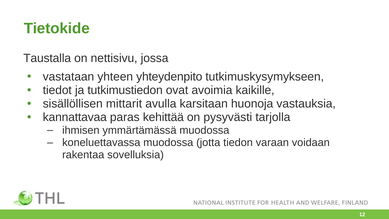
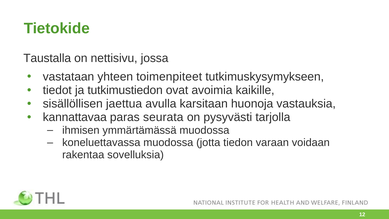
yhteydenpito: yhteydenpito -> toimenpiteet
mittarit: mittarit -> jaettua
kehittää: kehittää -> seurata
